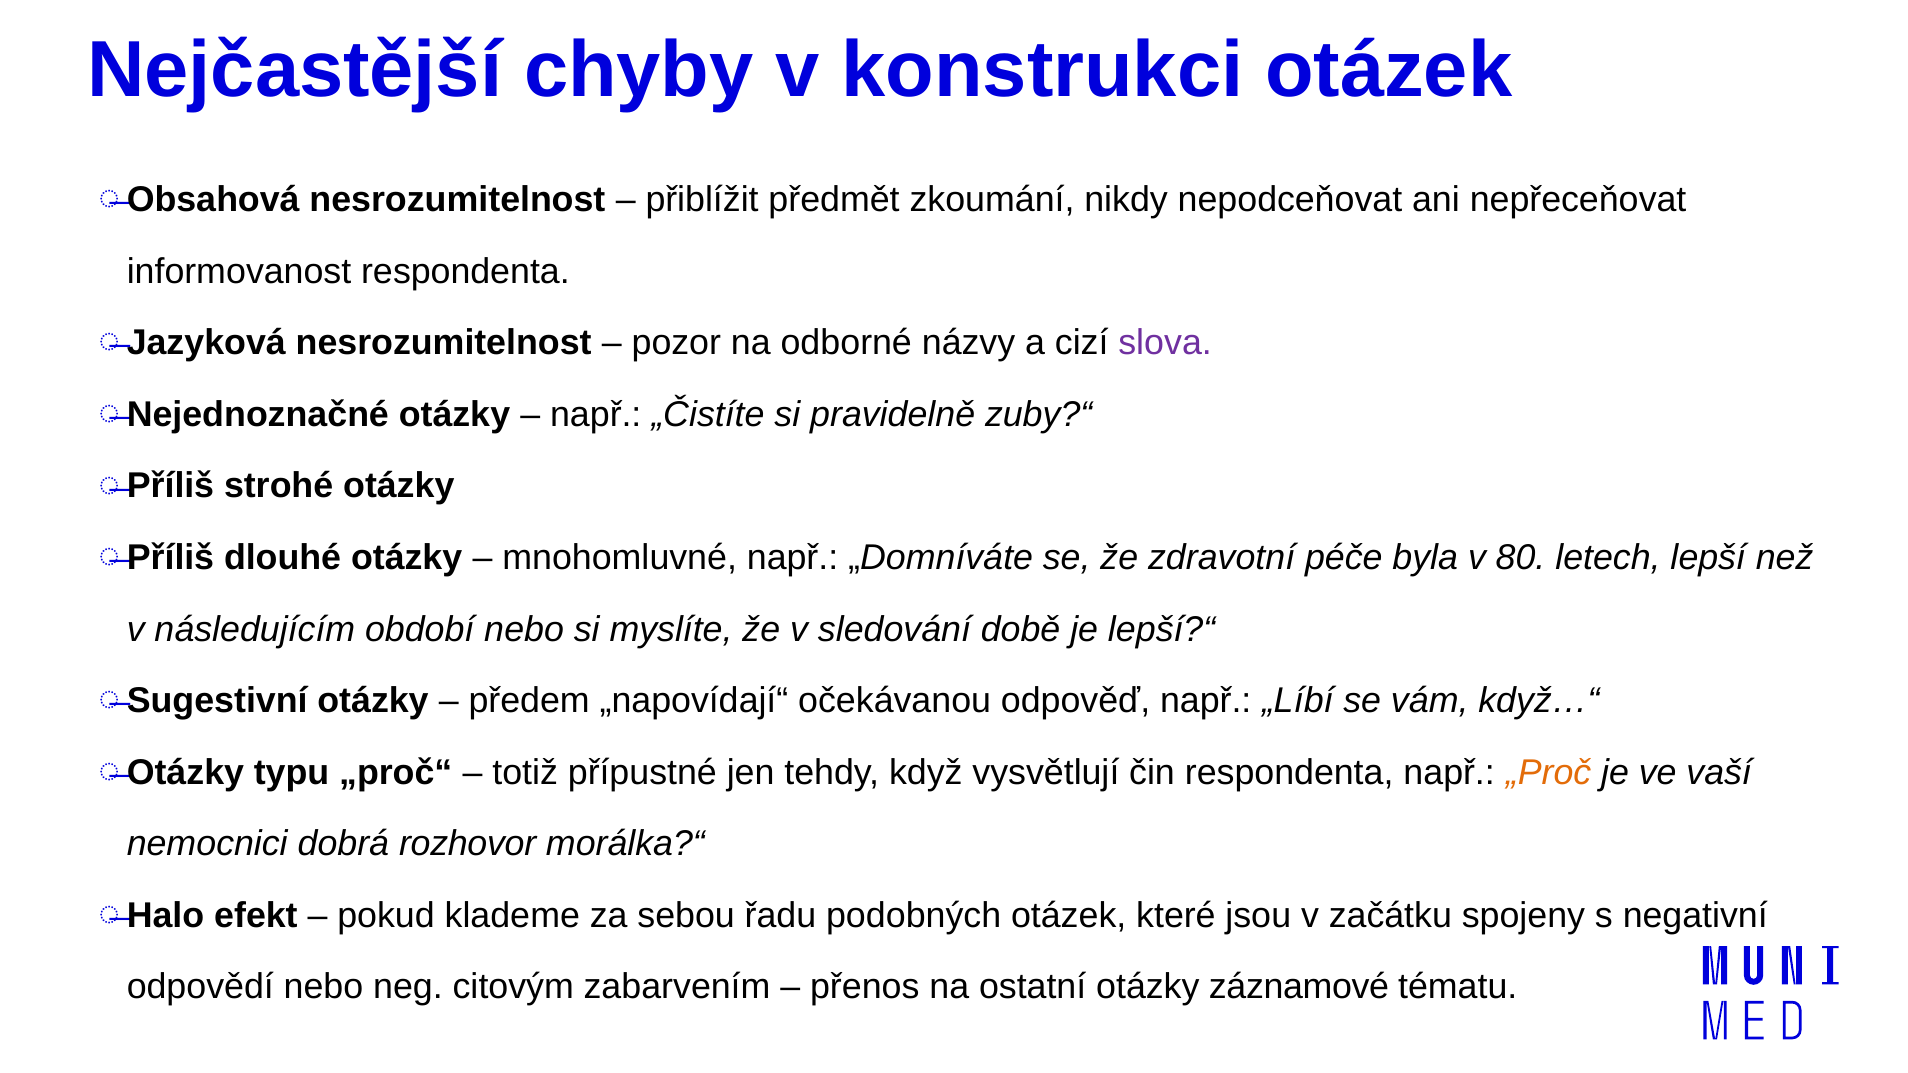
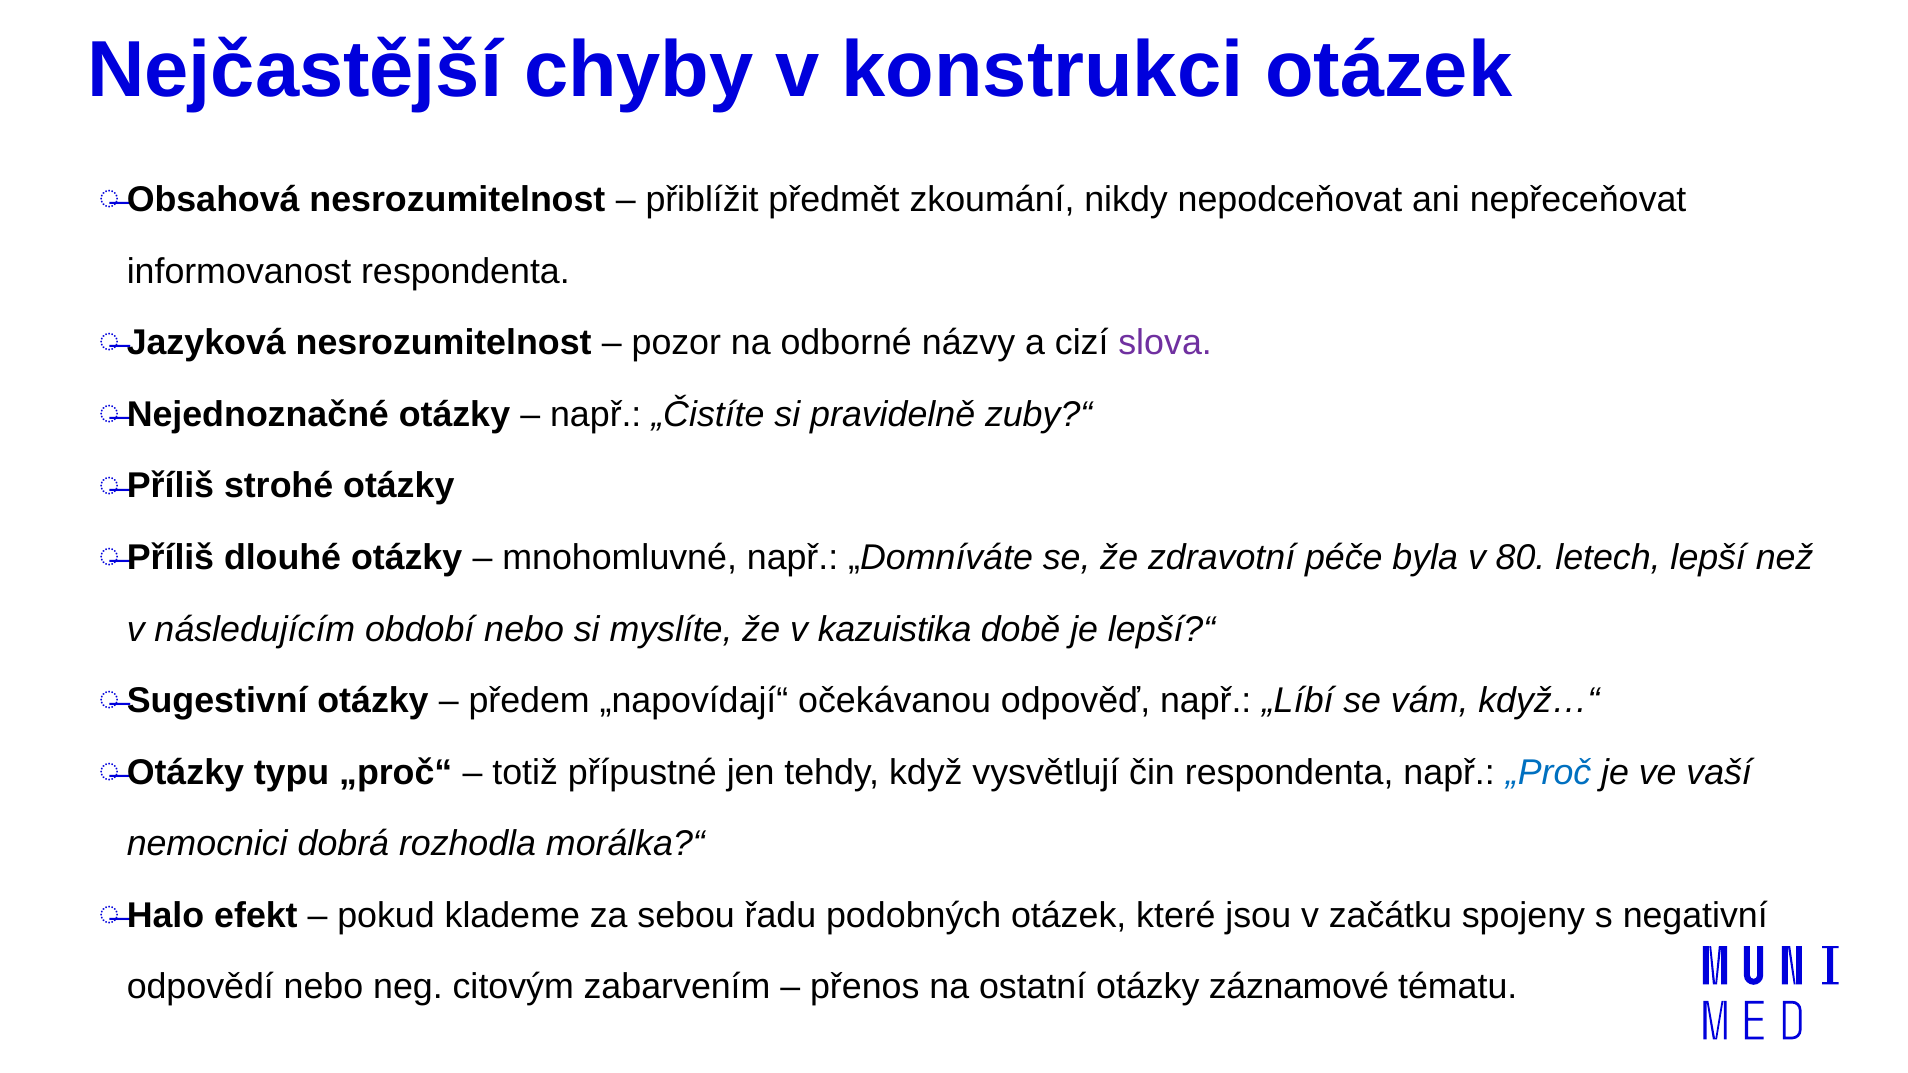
sledování: sledování -> kazuistika
„Proč colour: orange -> blue
rozhovor: rozhovor -> rozhodla
